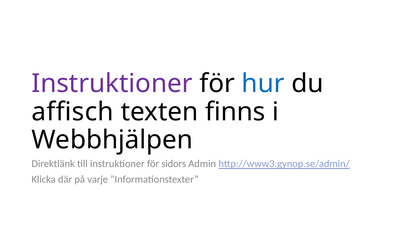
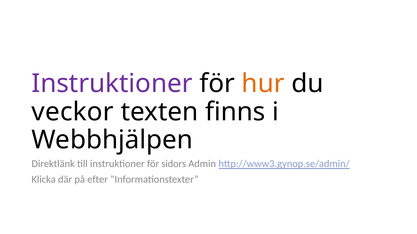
hur colour: blue -> orange
affisch: affisch -> veckor
varje: varje -> efter
